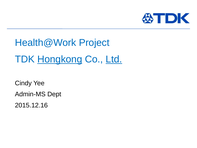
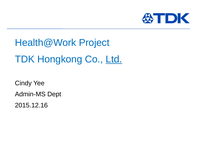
Hongkong underline: present -> none
